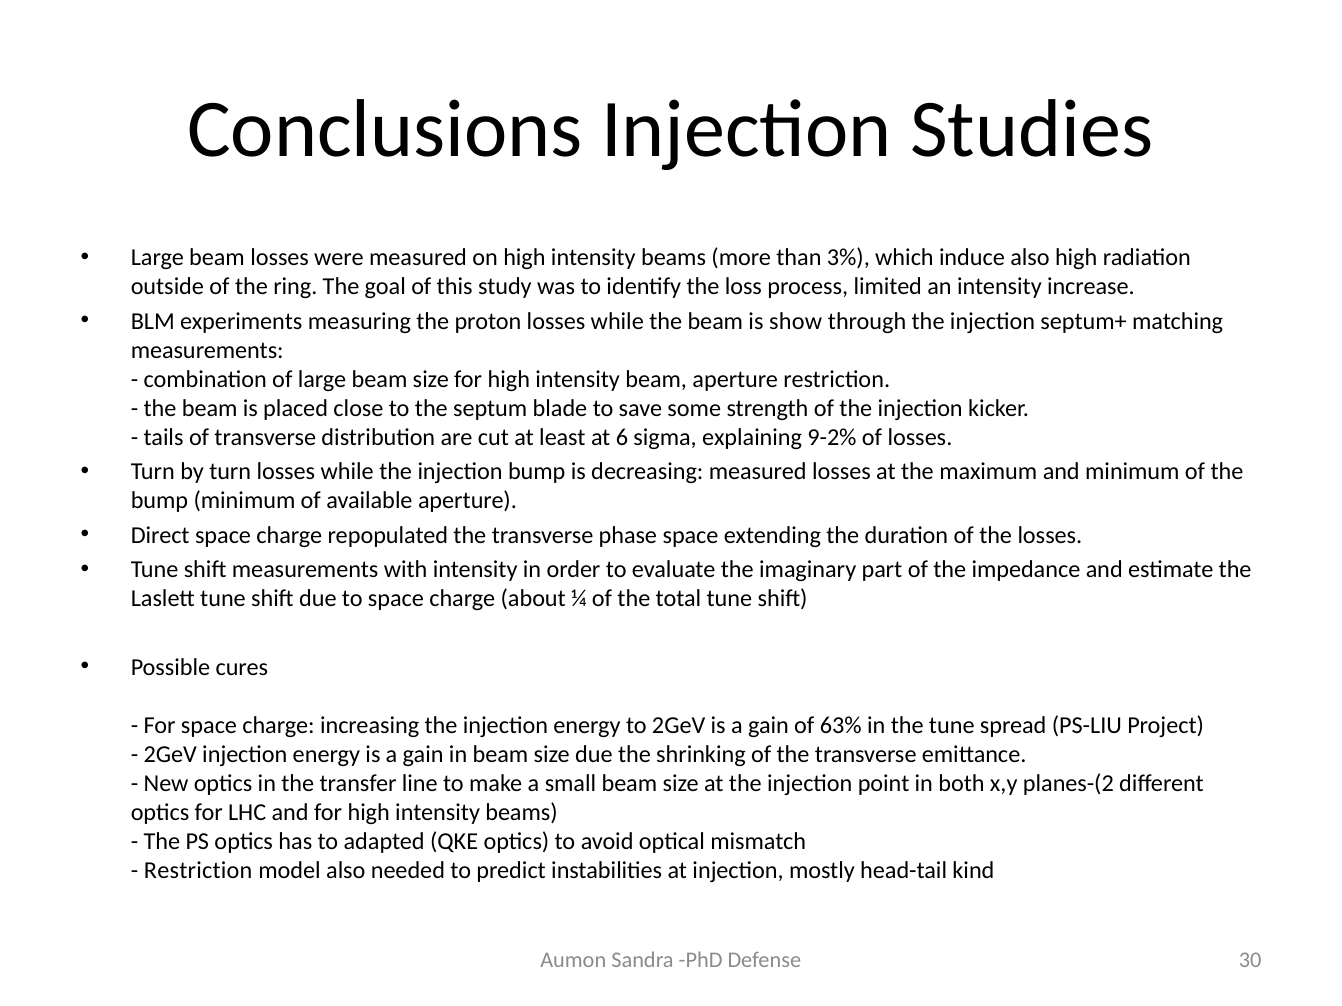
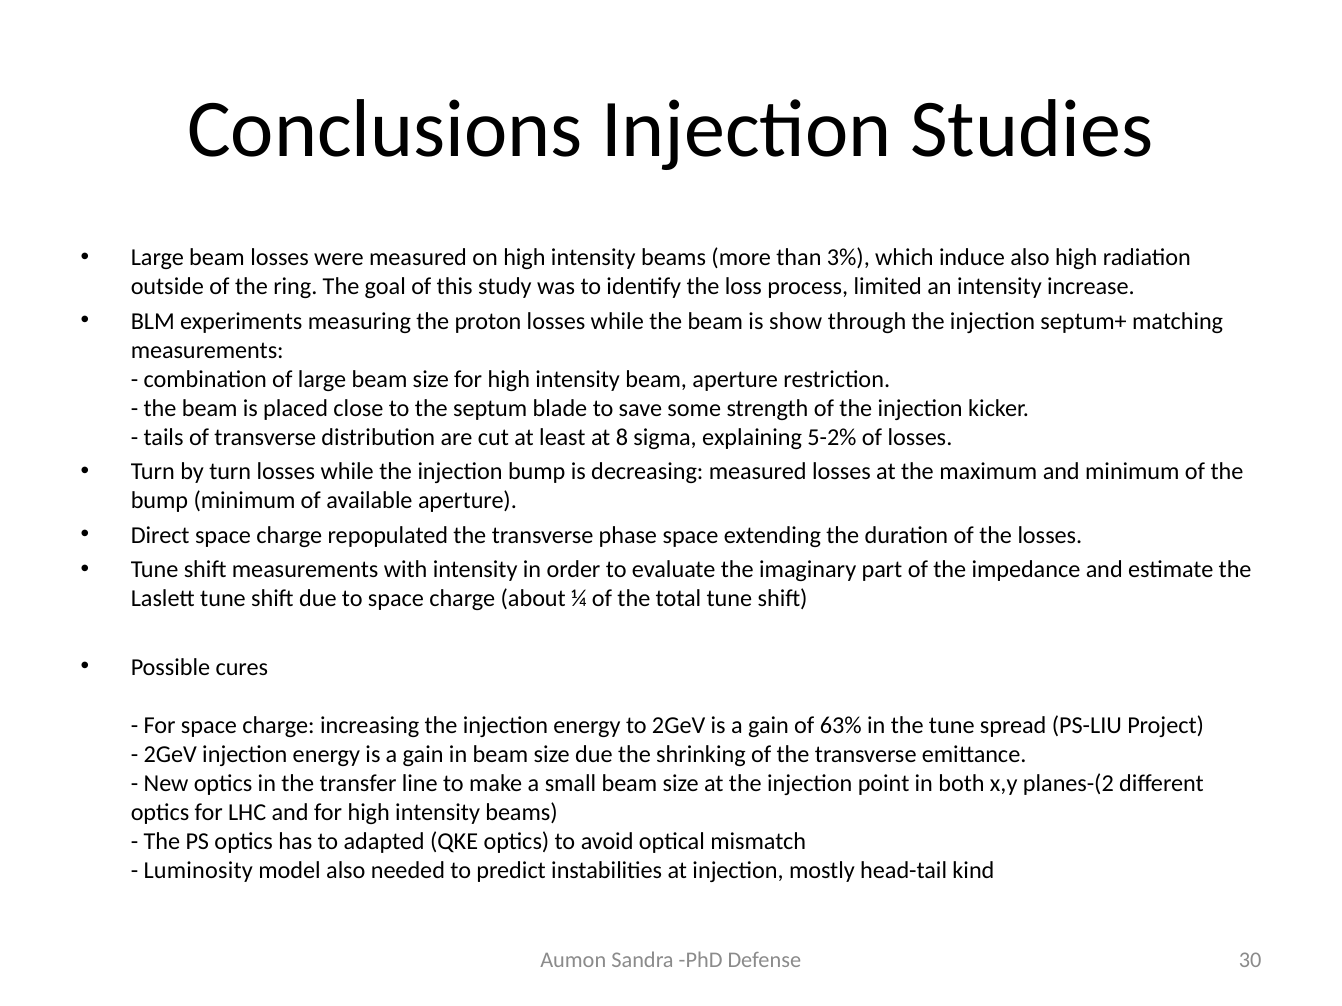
6: 6 -> 8
9-2%: 9-2% -> 5-2%
Restriction at (198, 871): Restriction -> Luminosity
